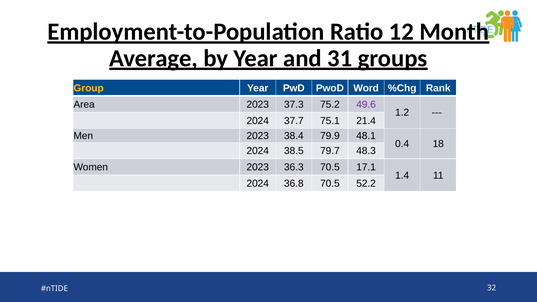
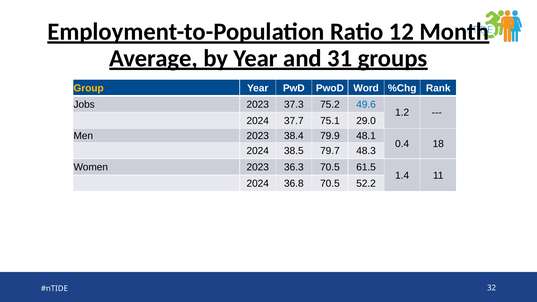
Area: Area -> Jobs
49.6 colour: purple -> blue
21.4: 21.4 -> 29.0
17.1: 17.1 -> 61.5
